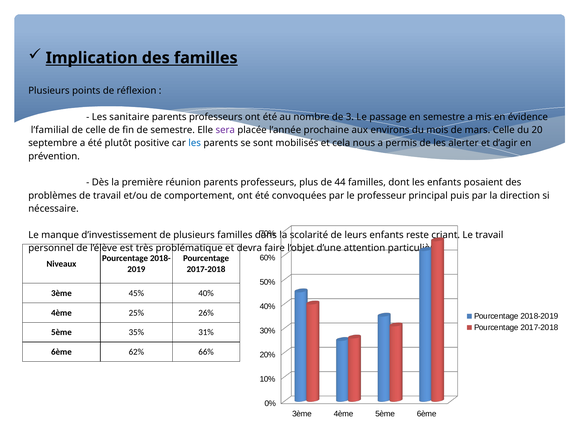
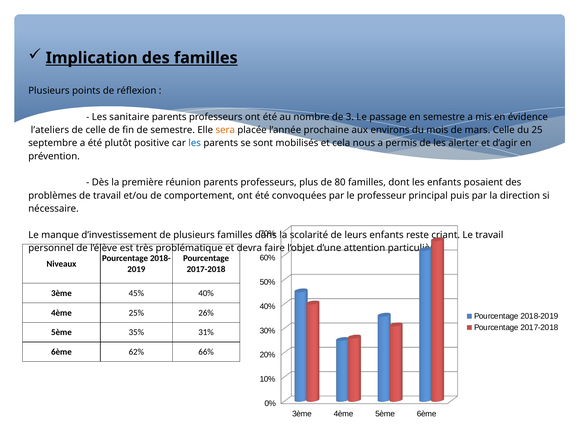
l’familial: l’familial -> l’ateliers
sera colour: purple -> orange
20: 20 -> 25
44: 44 -> 80
